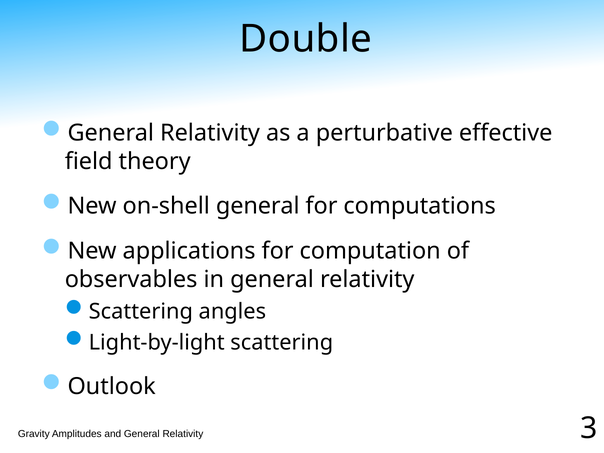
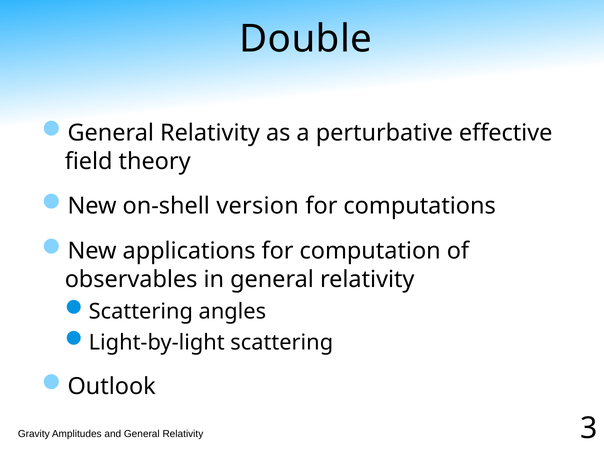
on-shell general: general -> version
